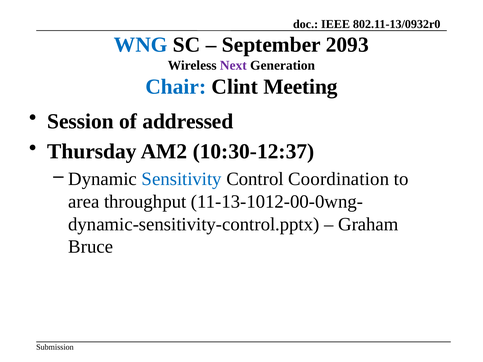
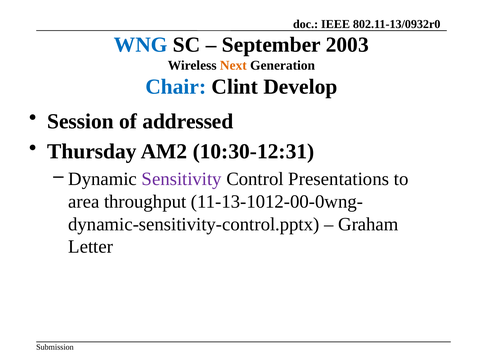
2093: 2093 -> 2003
Next colour: purple -> orange
Meeting: Meeting -> Develop
10:30-12:37: 10:30-12:37 -> 10:30-12:31
Sensitivity colour: blue -> purple
Coordination: Coordination -> Presentations
Bruce: Bruce -> Letter
